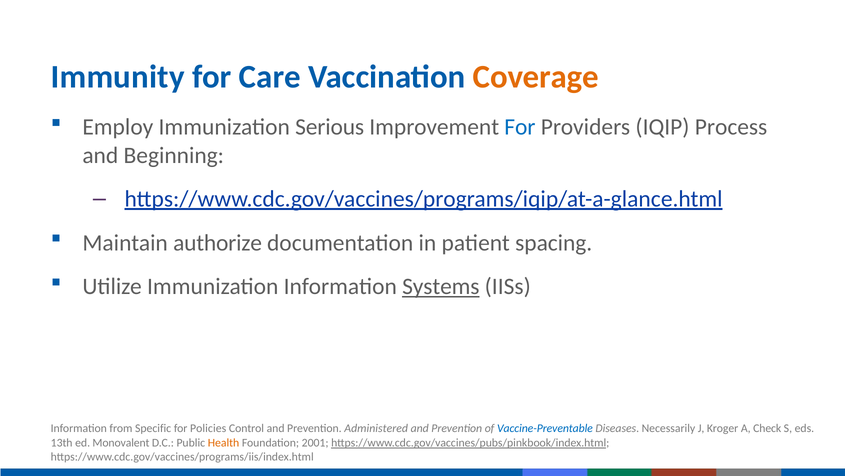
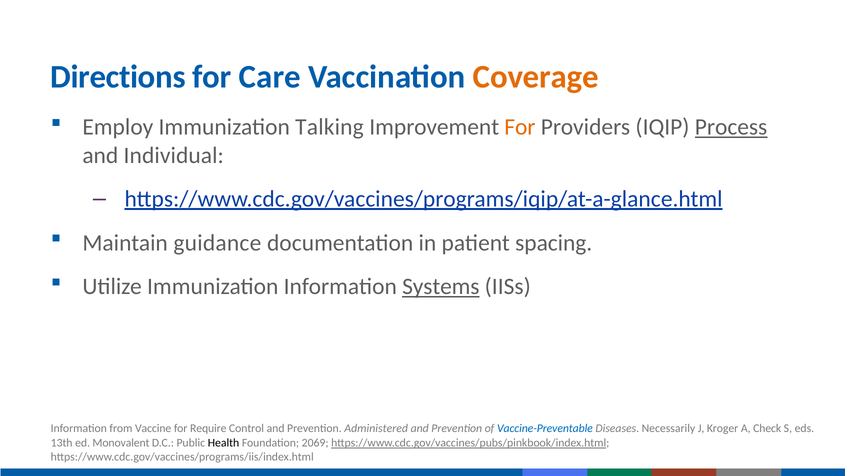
Immunity: Immunity -> Directions
Serious: Serious -> Talking
For at (520, 127) colour: blue -> orange
Process underline: none -> present
Beginning: Beginning -> Individual
authorize: authorize -> guidance
Specific: Specific -> Vaccine
Policies: Policies -> Require
Health colour: orange -> black
2001: 2001 -> 2069
